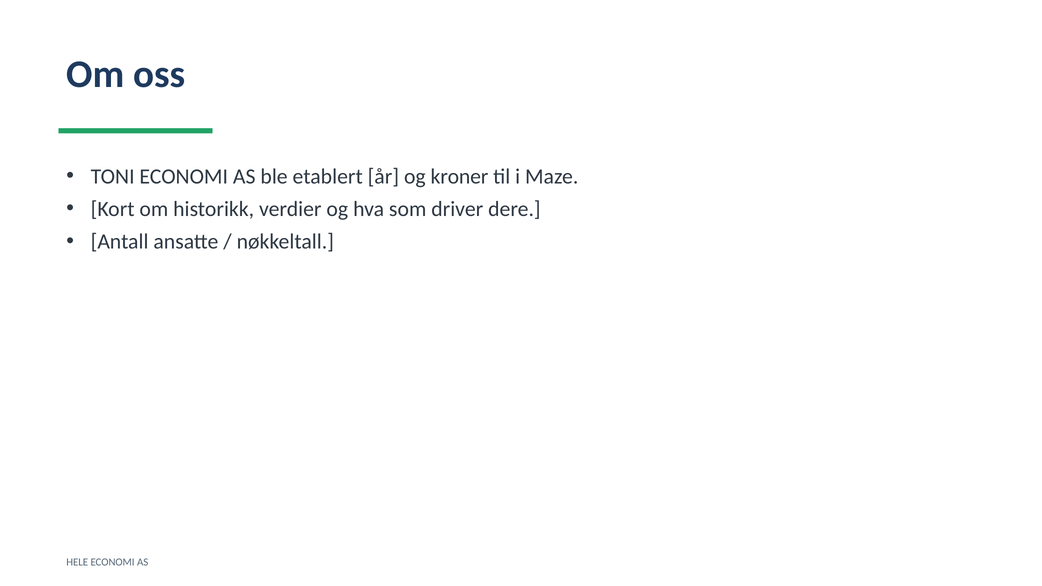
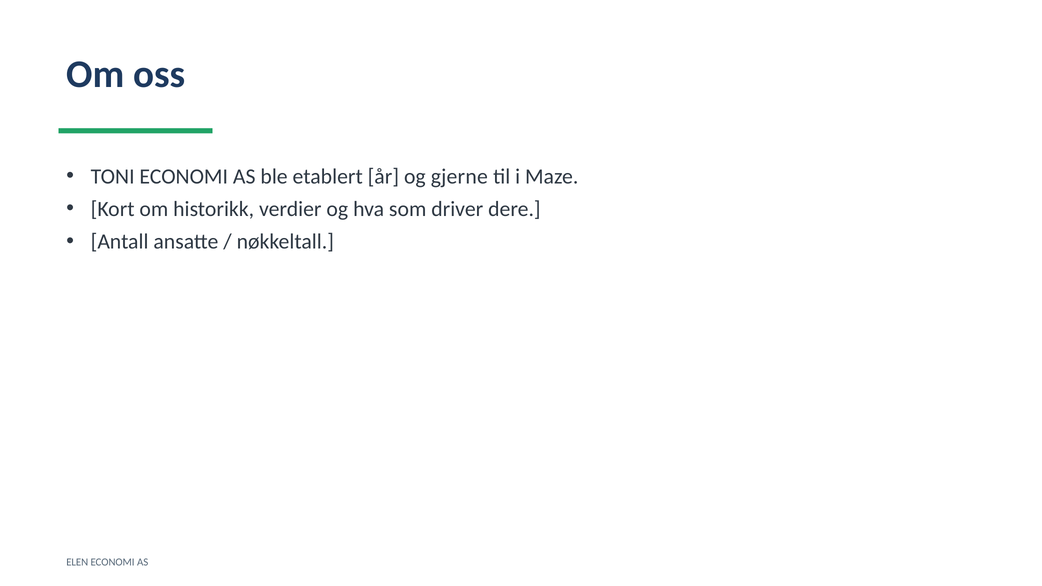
kroner: kroner -> gjerne
HELE: HELE -> ELEN
